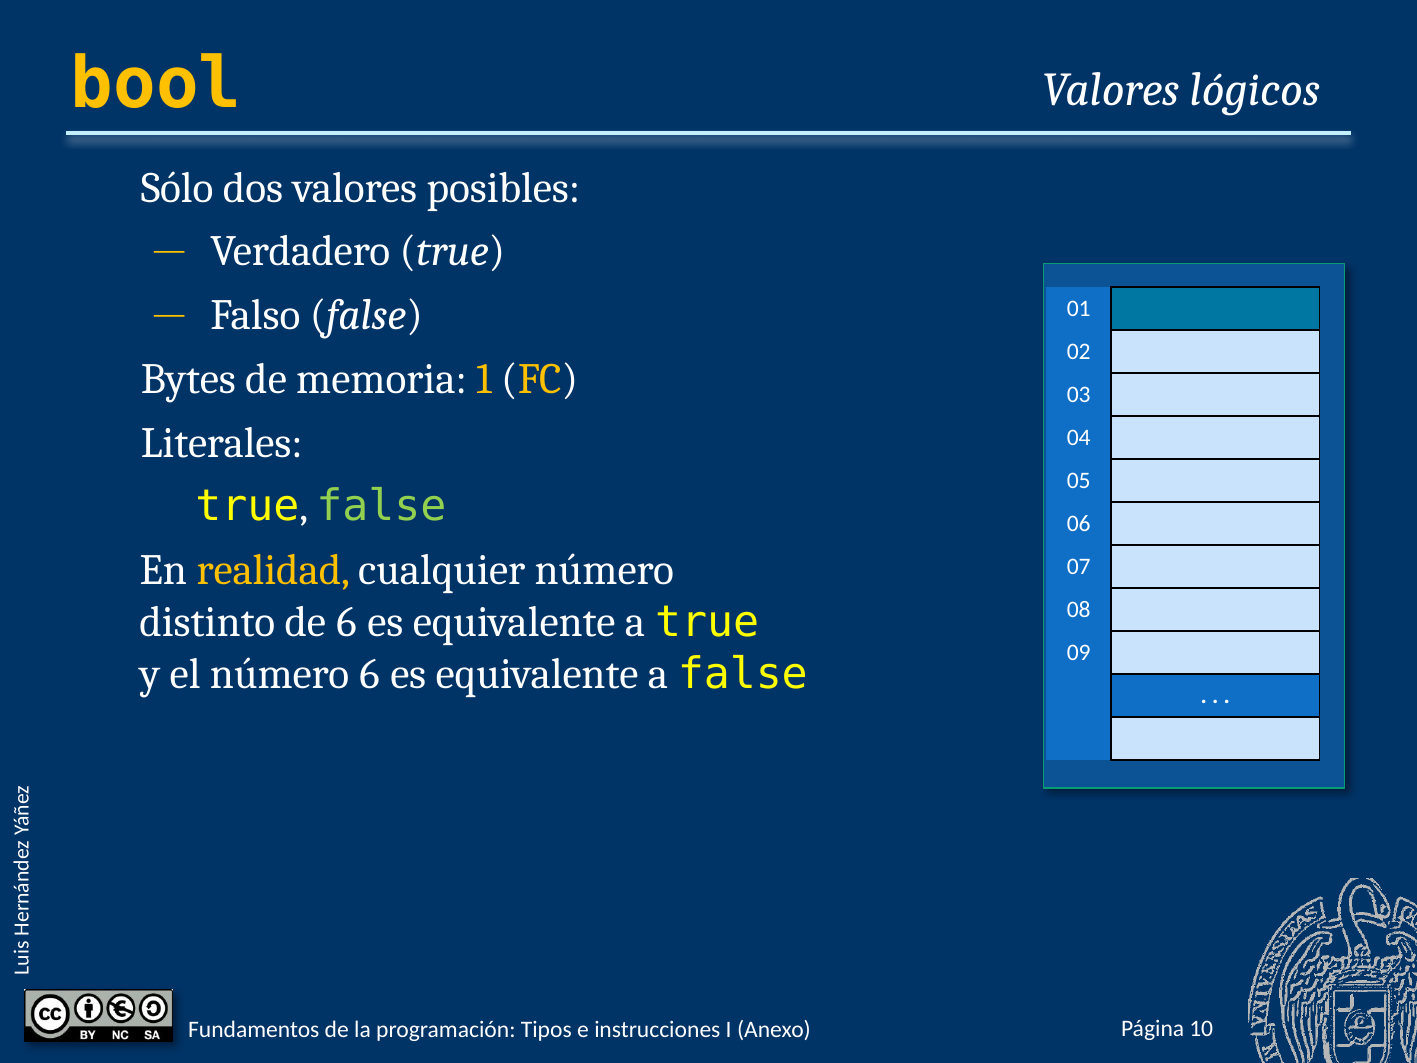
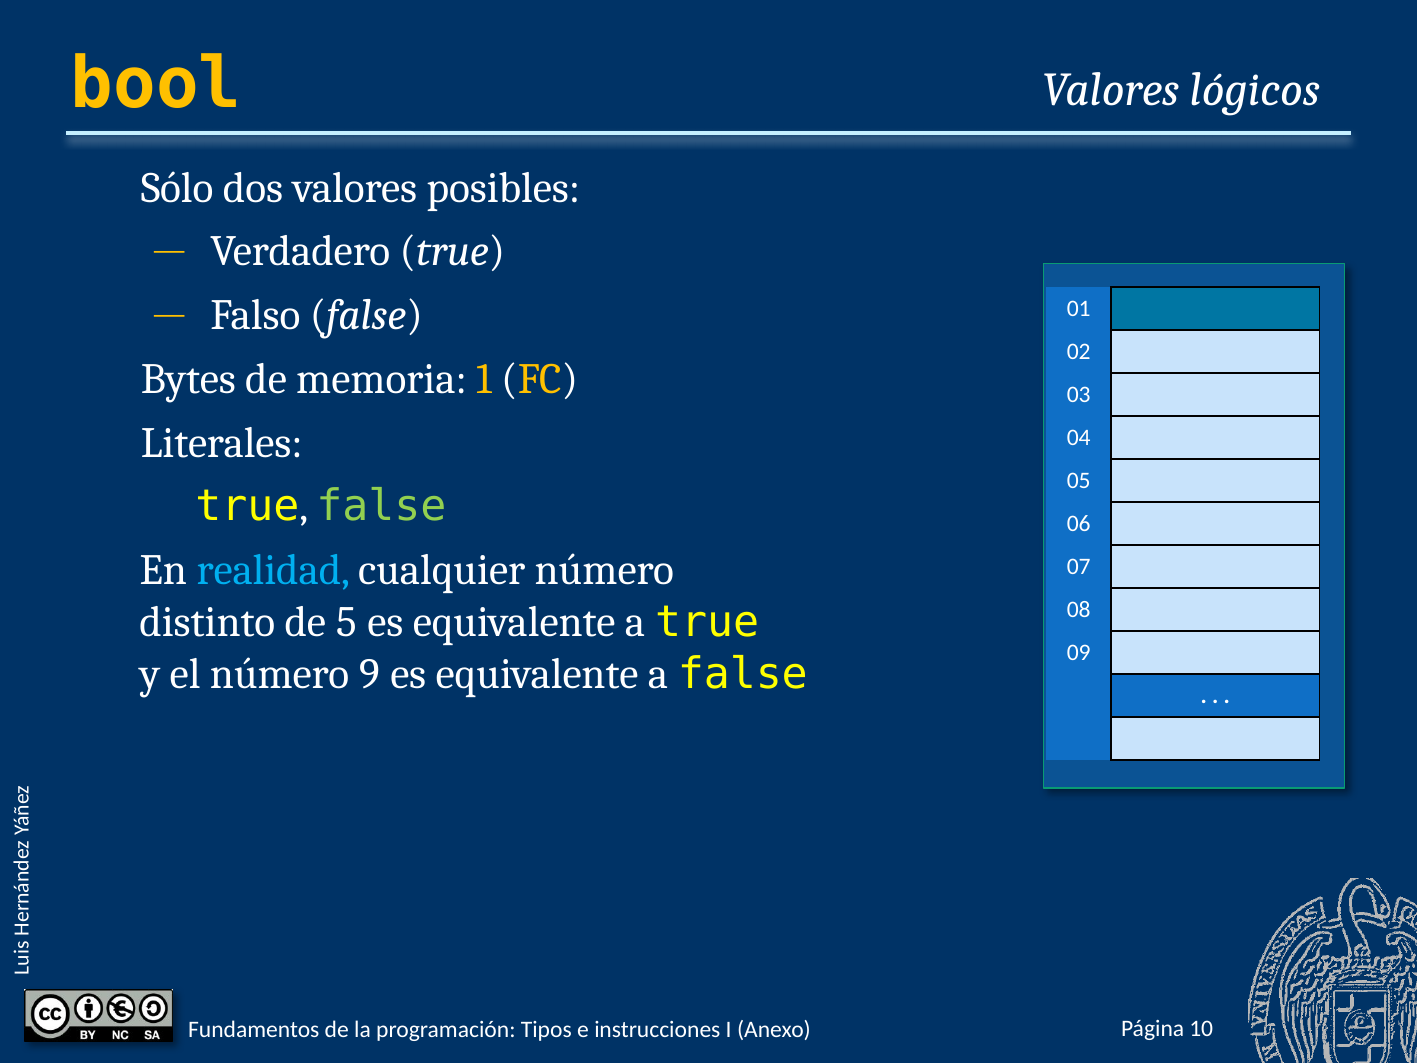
realidad colour: yellow -> light blue
de 6: 6 -> 5
número 6: 6 -> 9
